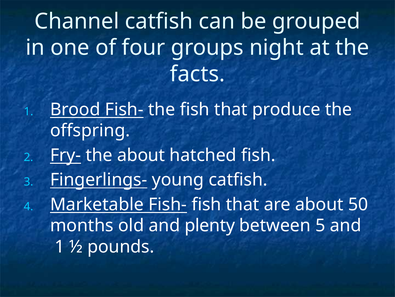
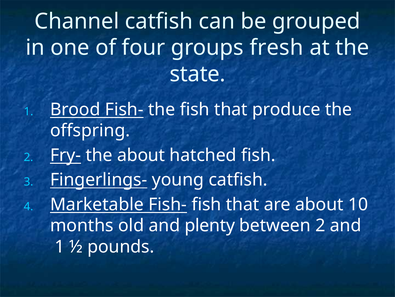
night: night -> fresh
facts: facts -> state
50: 50 -> 10
between 5: 5 -> 2
